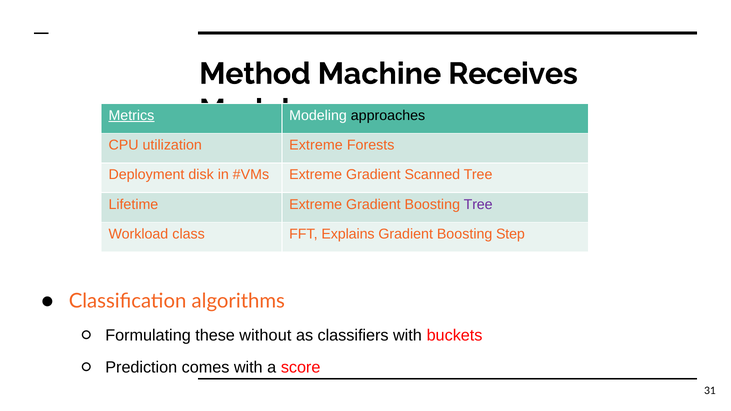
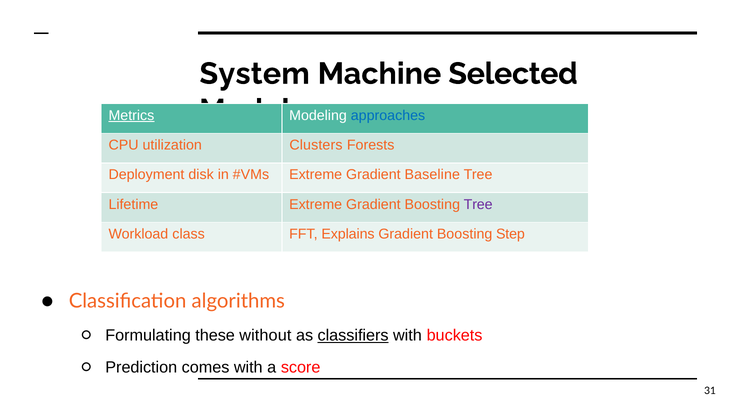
Method: Method -> System
Receives: Receives -> Selected
approaches colour: black -> blue
utilization Extreme: Extreme -> Clusters
Scanned: Scanned -> Baseline
classifiers underline: none -> present
